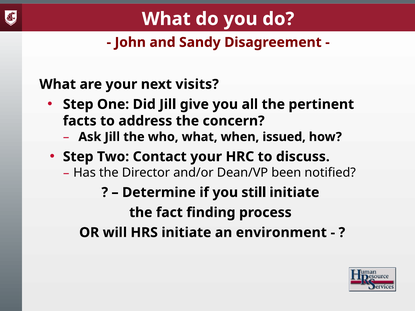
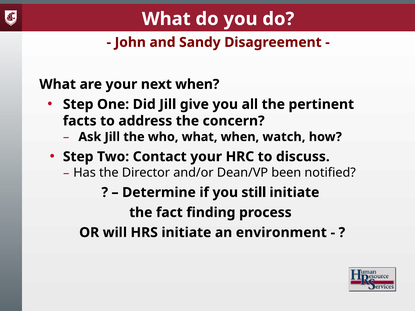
next visits: visits -> when
issued: issued -> watch
